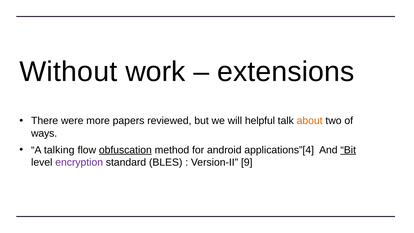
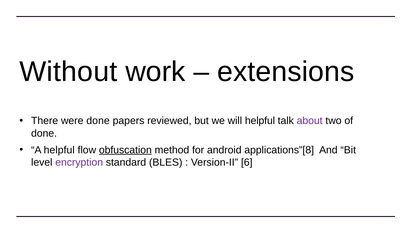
were more: more -> done
about colour: orange -> purple
ways at (44, 133): ways -> done
A talking: talking -> helpful
applications”[4: applications”[4 -> applications”[8
Bit underline: present -> none
9: 9 -> 6
